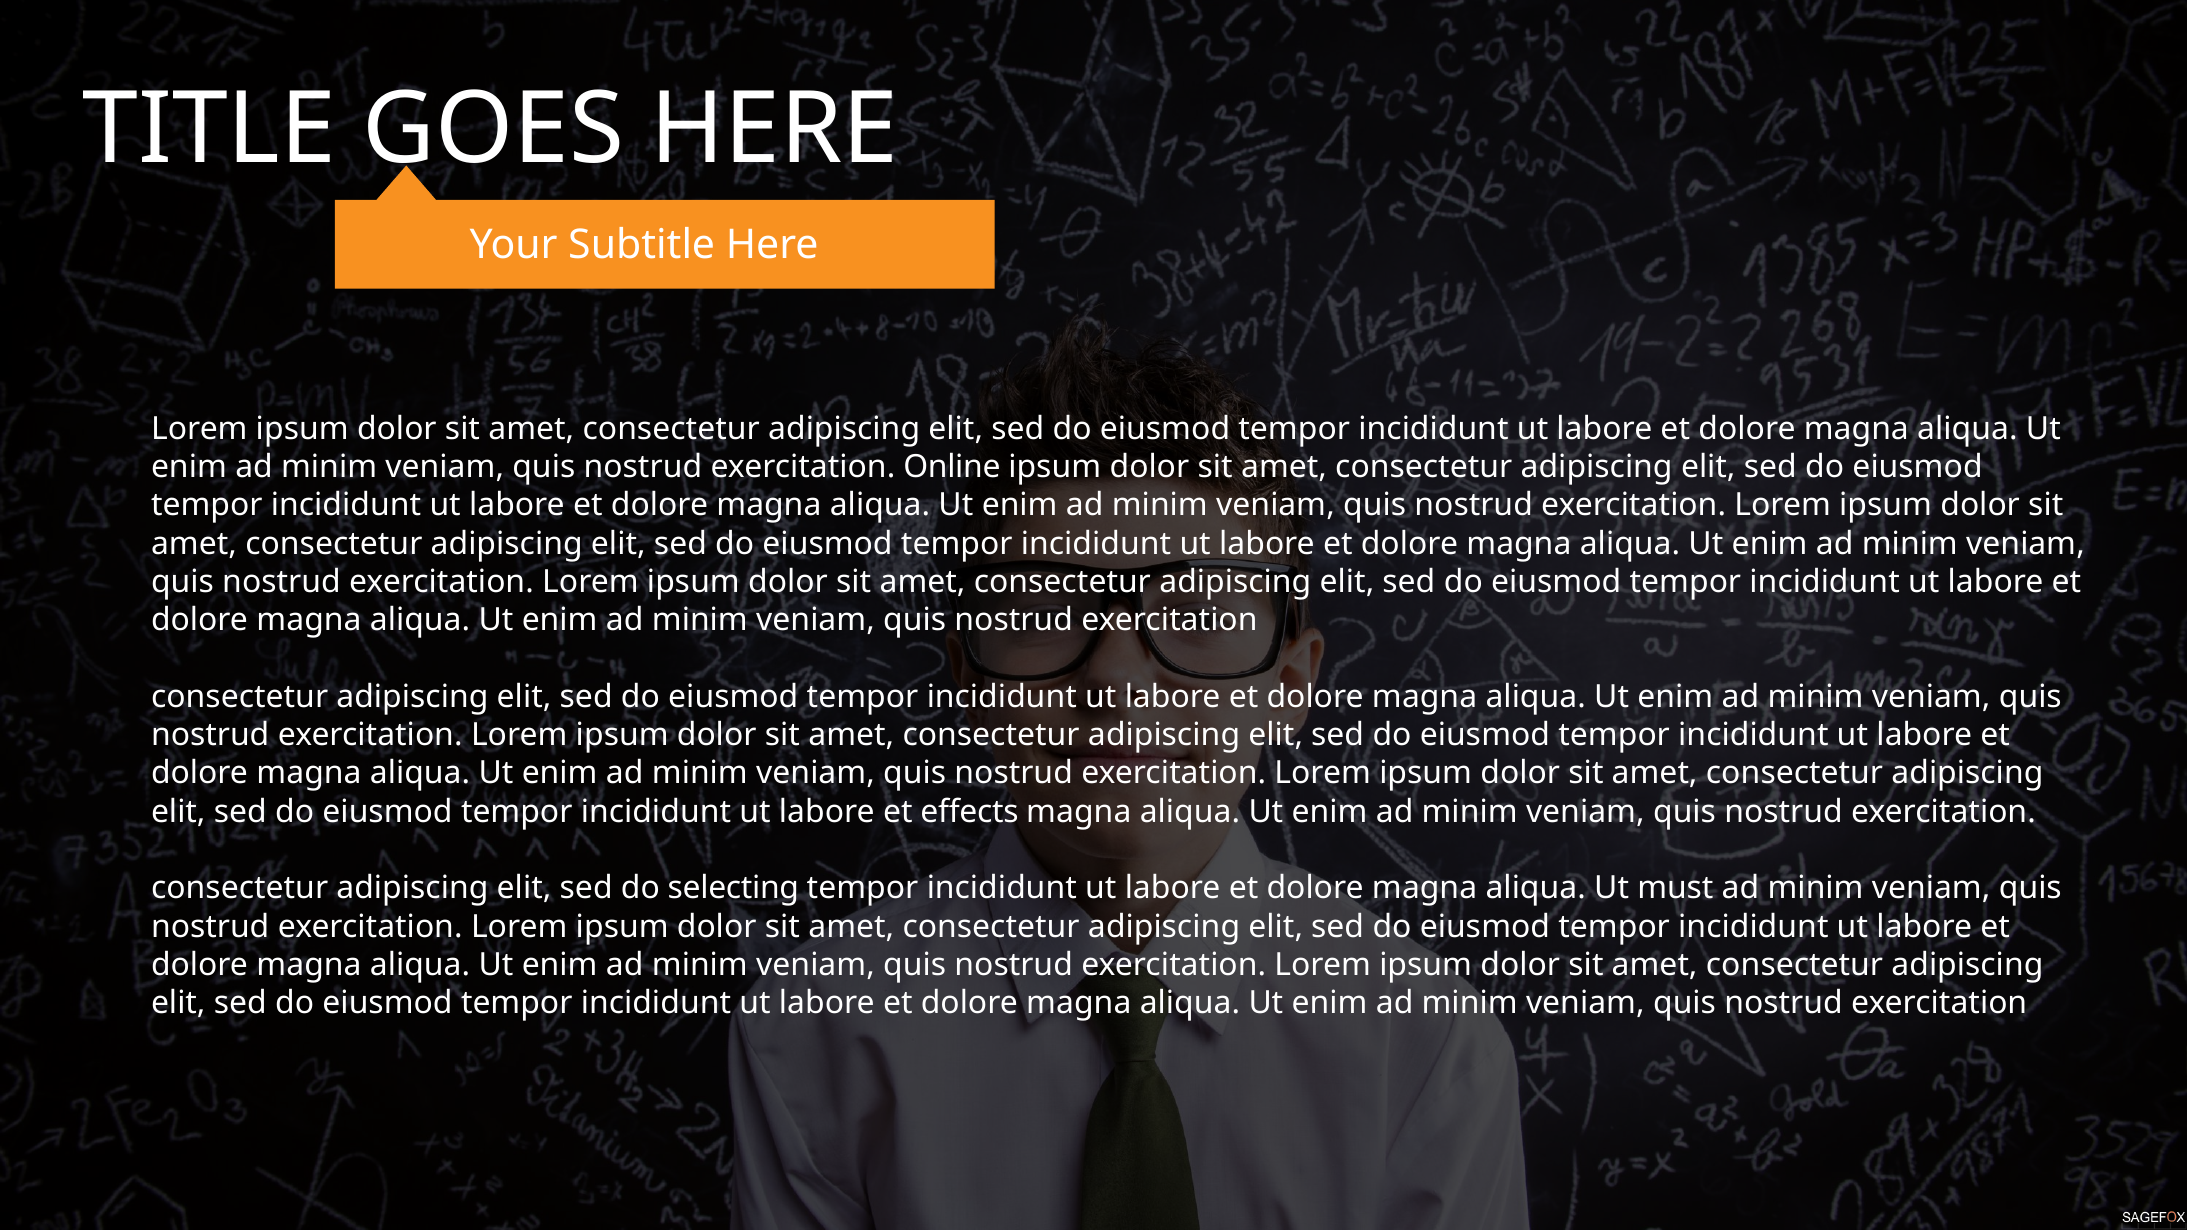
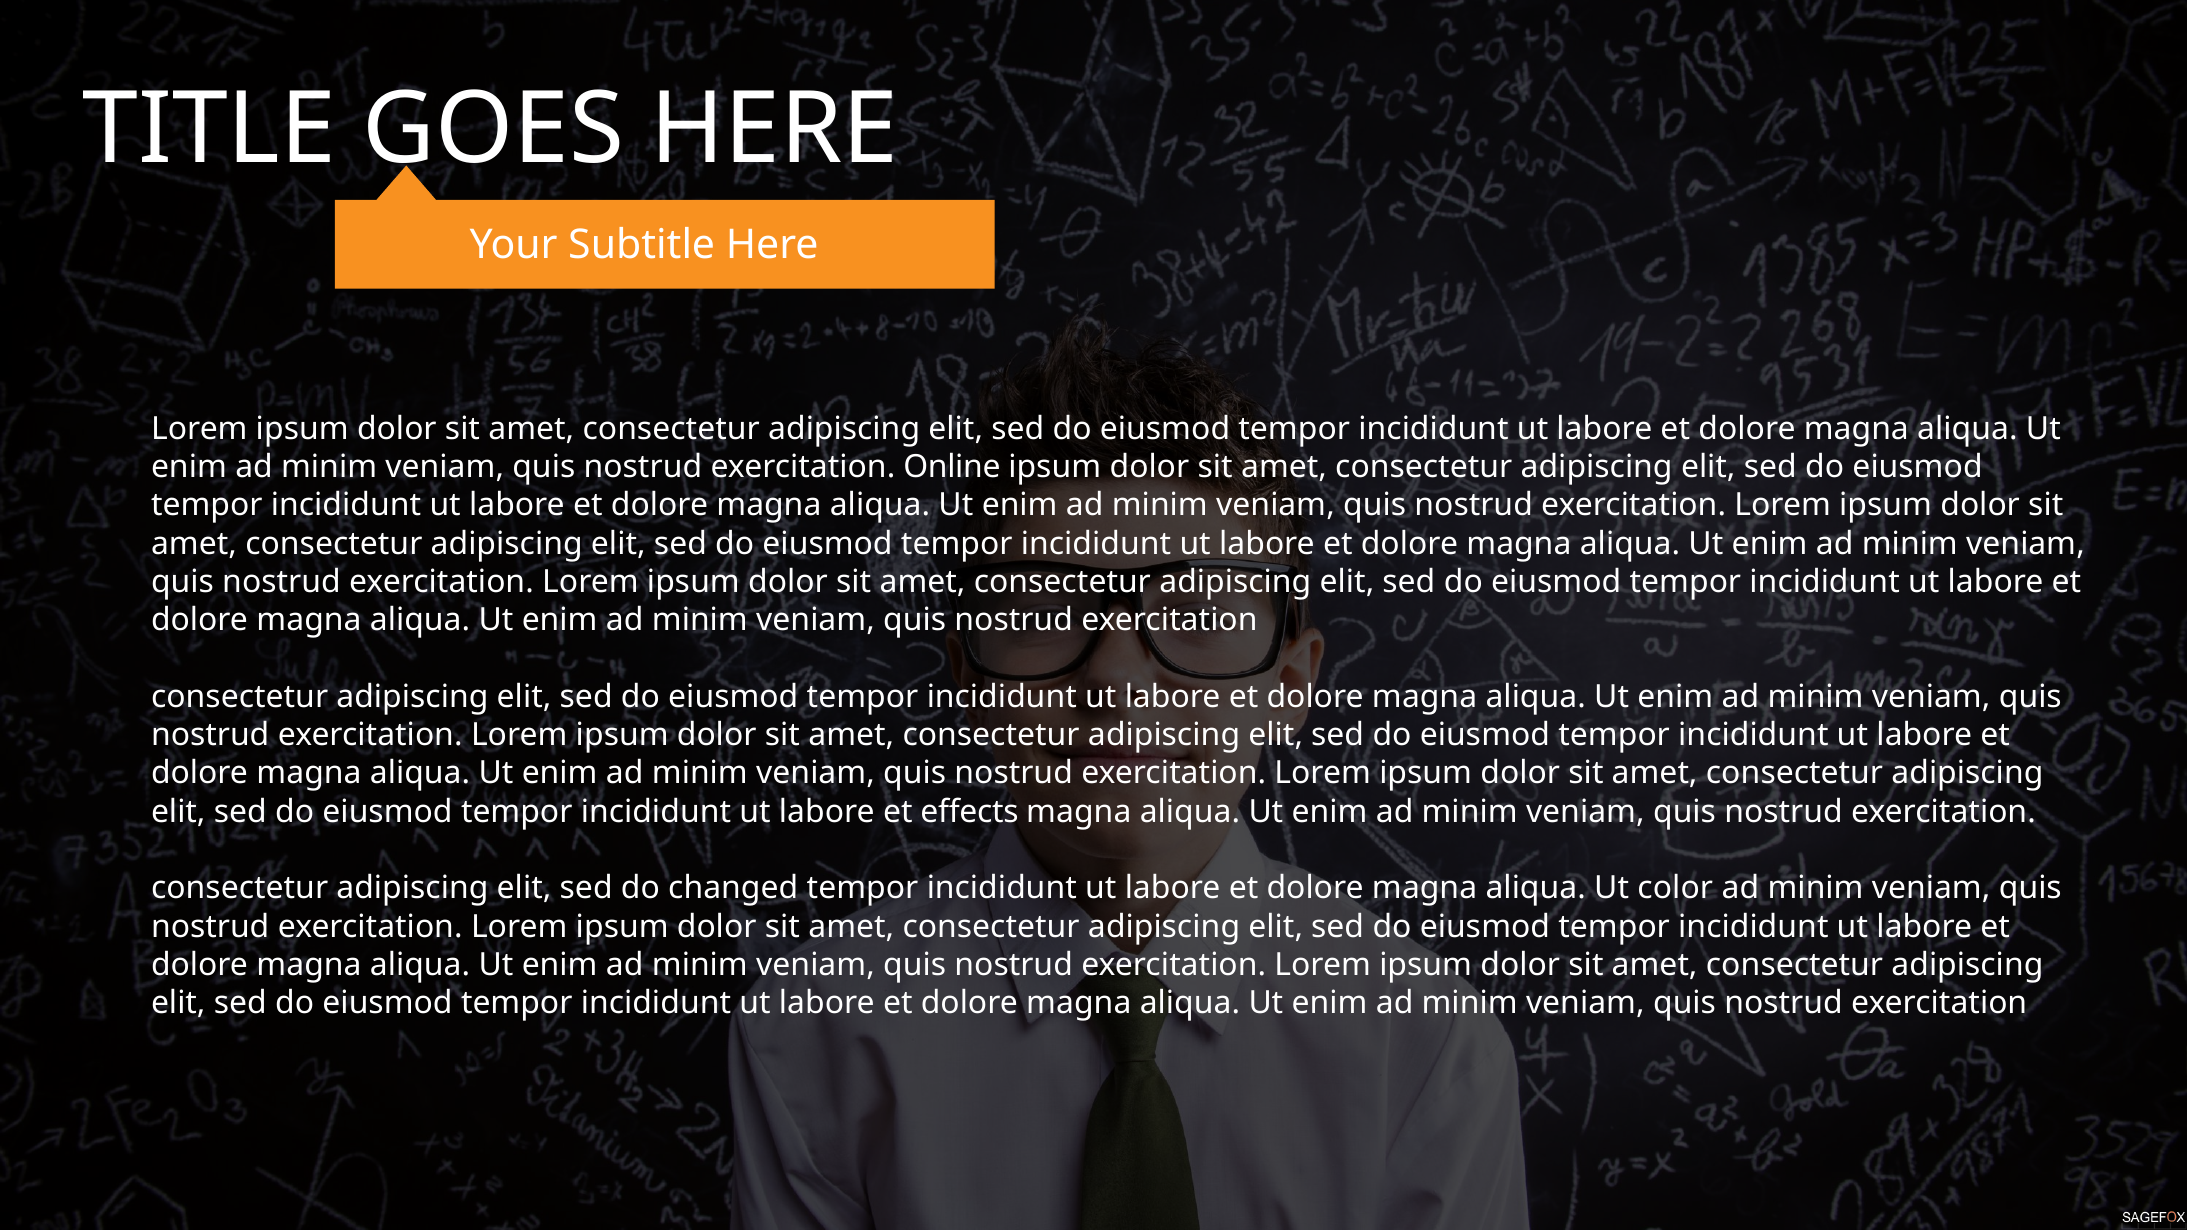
selecting: selecting -> changed
must: must -> color
